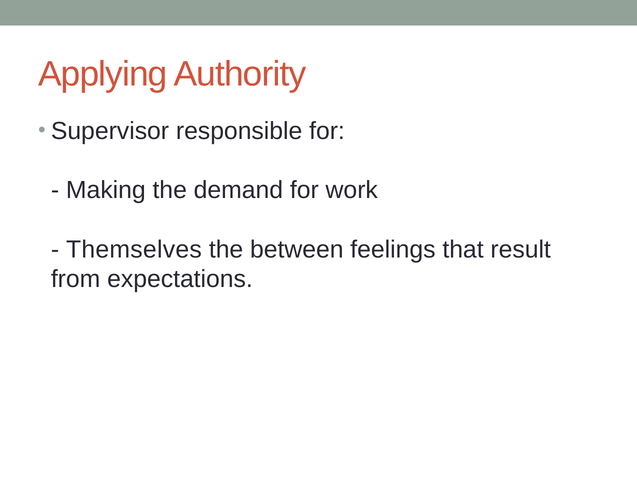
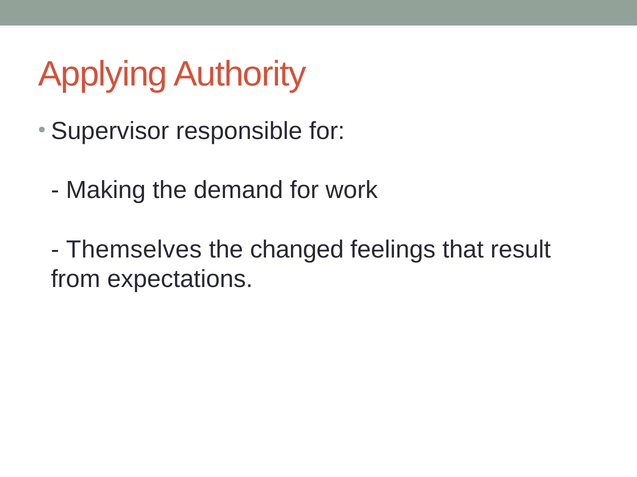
between: between -> changed
